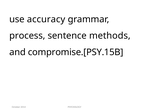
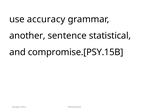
process: process -> another
methods: methods -> statistical
